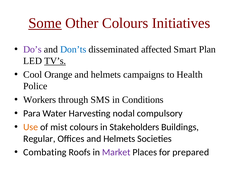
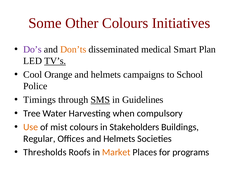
Some underline: present -> none
Don’ts colour: blue -> orange
affected: affected -> medical
Health: Health -> School
Workers: Workers -> Timings
SMS underline: none -> present
Conditions: Conditions -> Guidelines
Para: Para -> Tree
nodal: nodal -> when
Combating: Combating -> Thresholds
Market colour: purple -> orange
prepared: prepared -> programs
